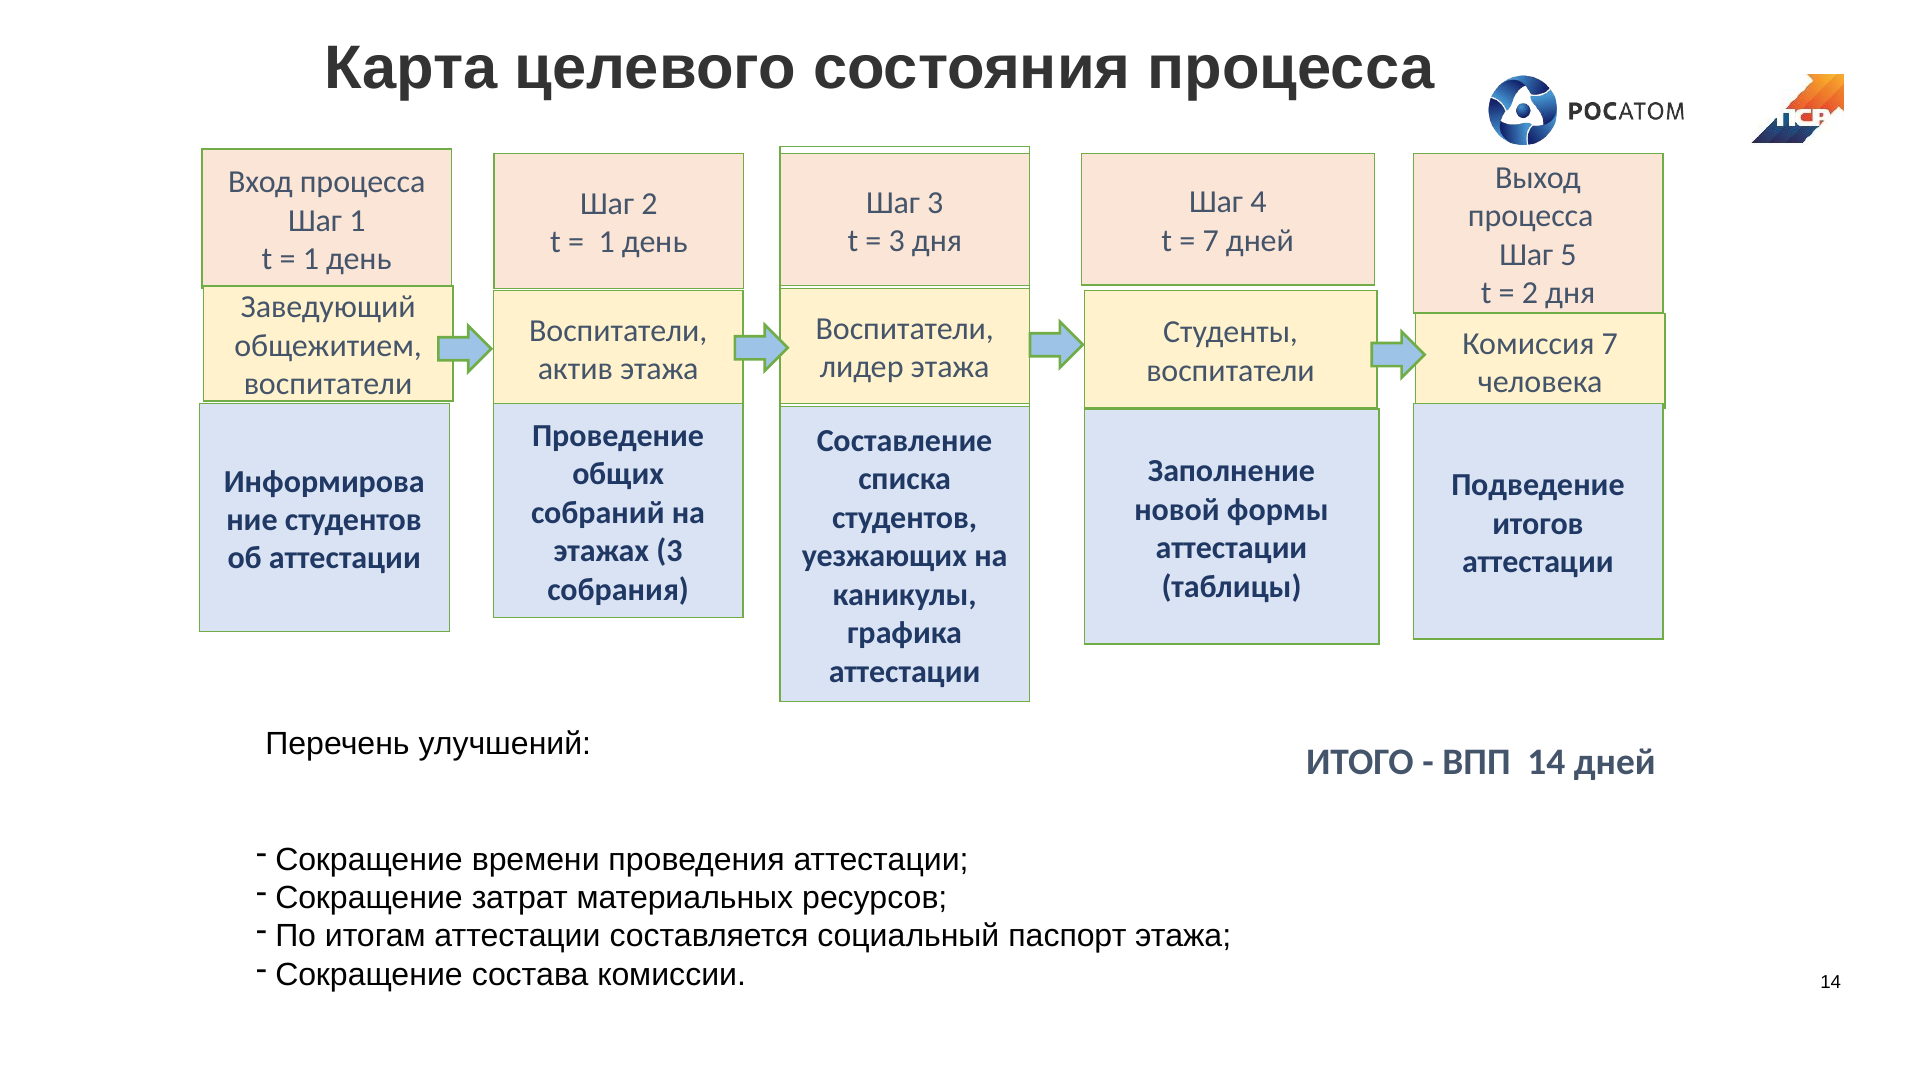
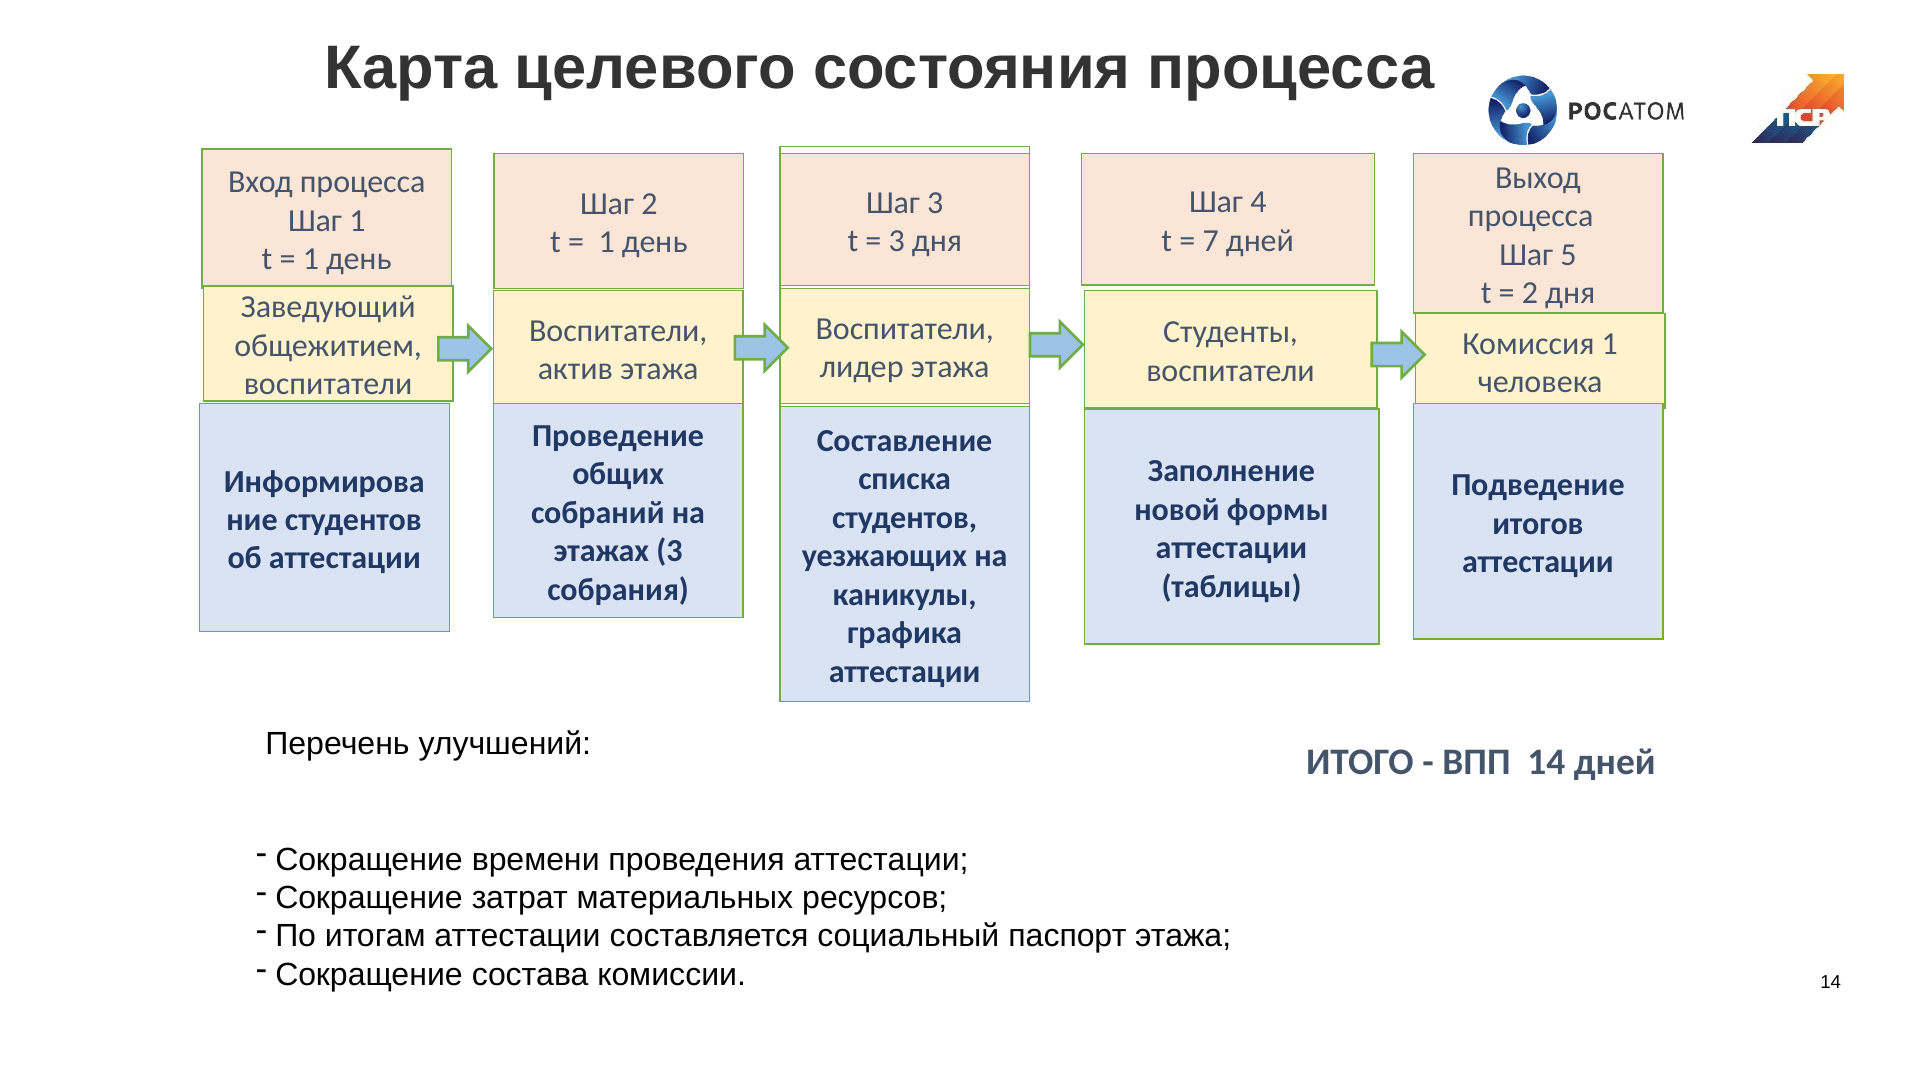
Комиссия 7: 7 -> 1
